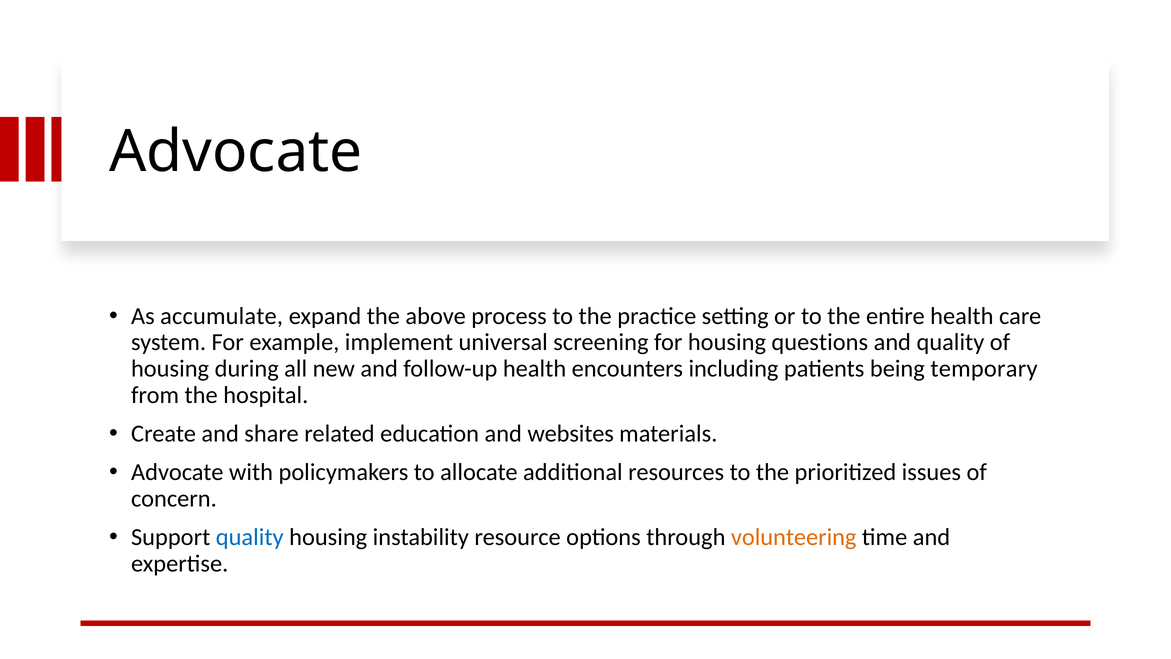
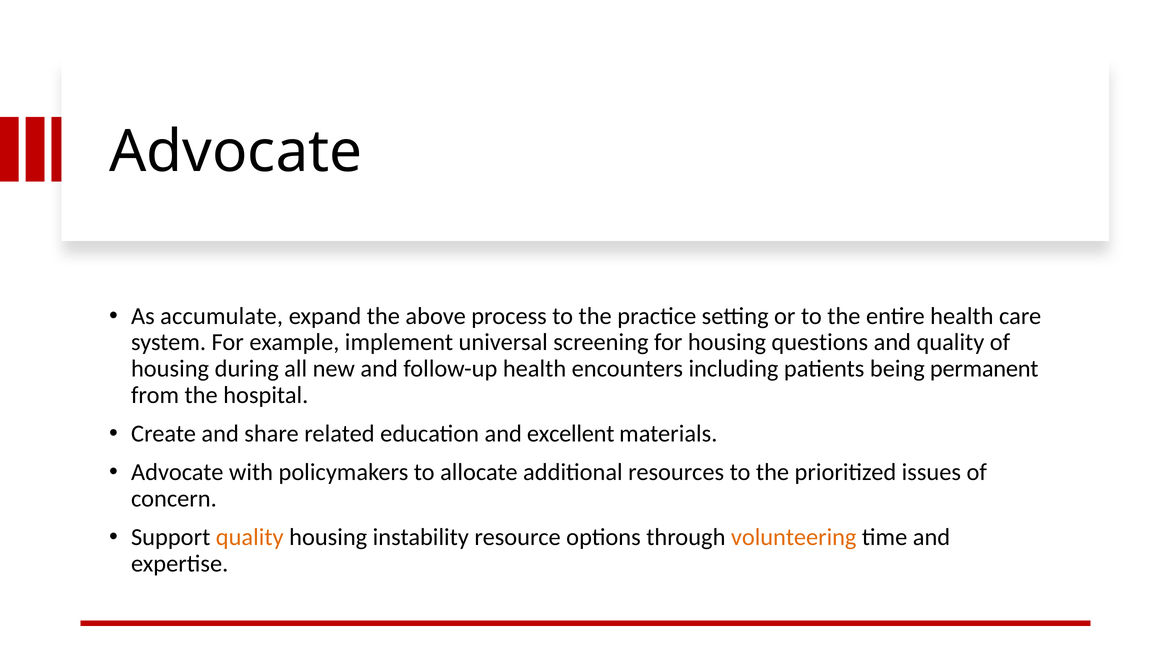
temporary: temporary -> permanent
websites: websites -> excellent
quality at (250, 537) colour: blue -> orange
